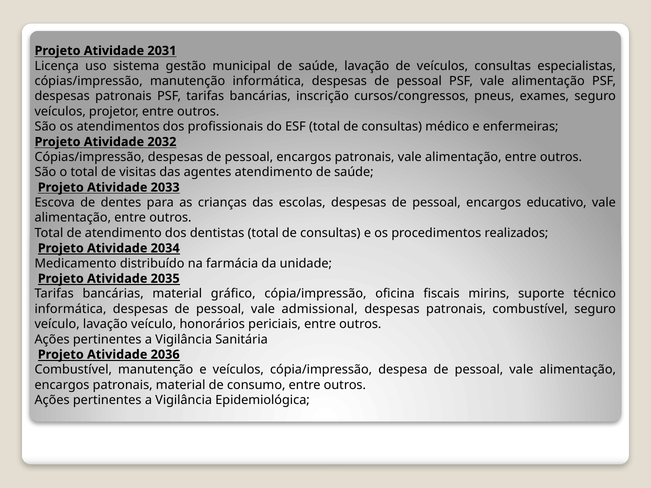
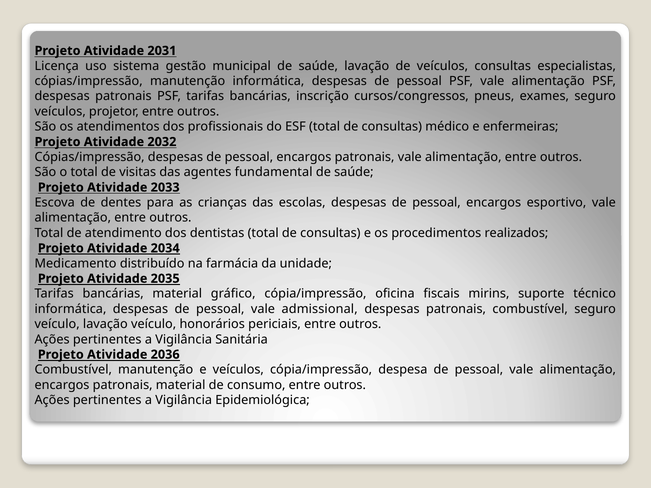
agentes atendimento: atendimento -> fundamental
educativo: educativo -> esportivo
